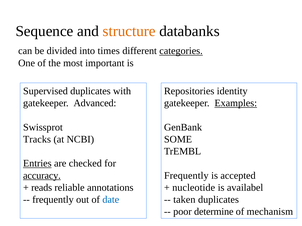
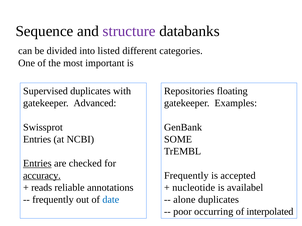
structure colour: orange -> purple
times: times -> listed
categories underline: present -> none
identity: identity -> floating
Examples underline: present -> none
Tracks at (37, 140): Tracks -> Entries
taken: taken -> alone
determine: determine -> occurring
mechanism: mechanism -> interpolated
